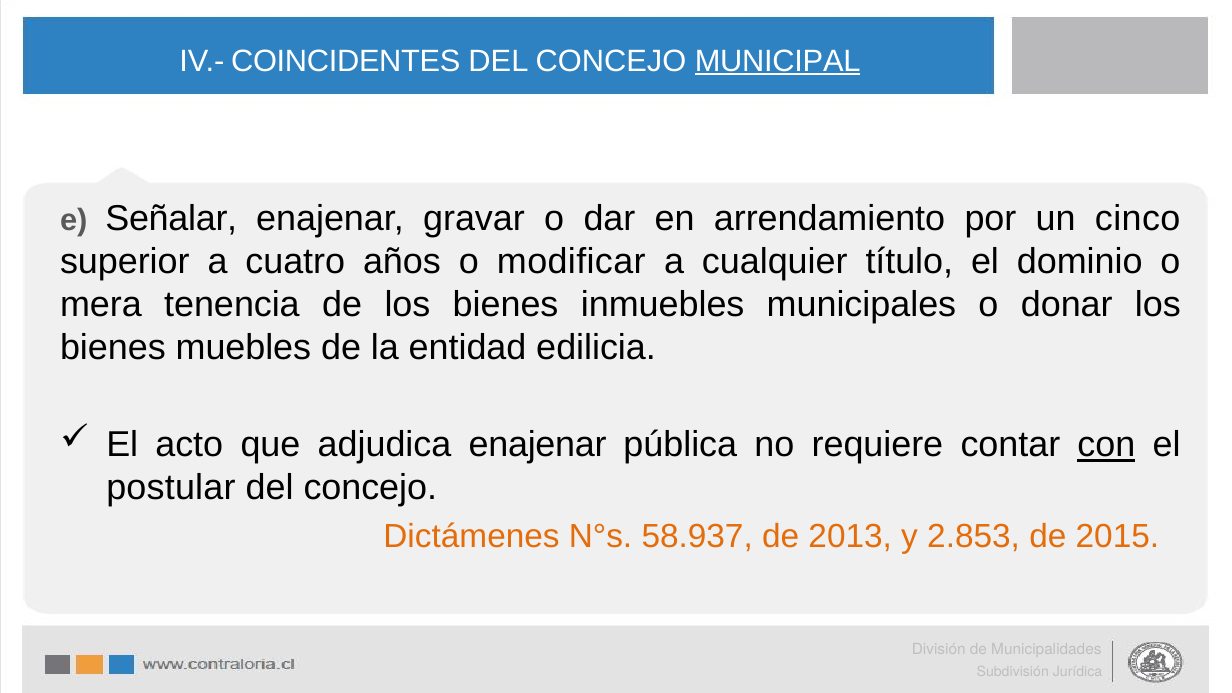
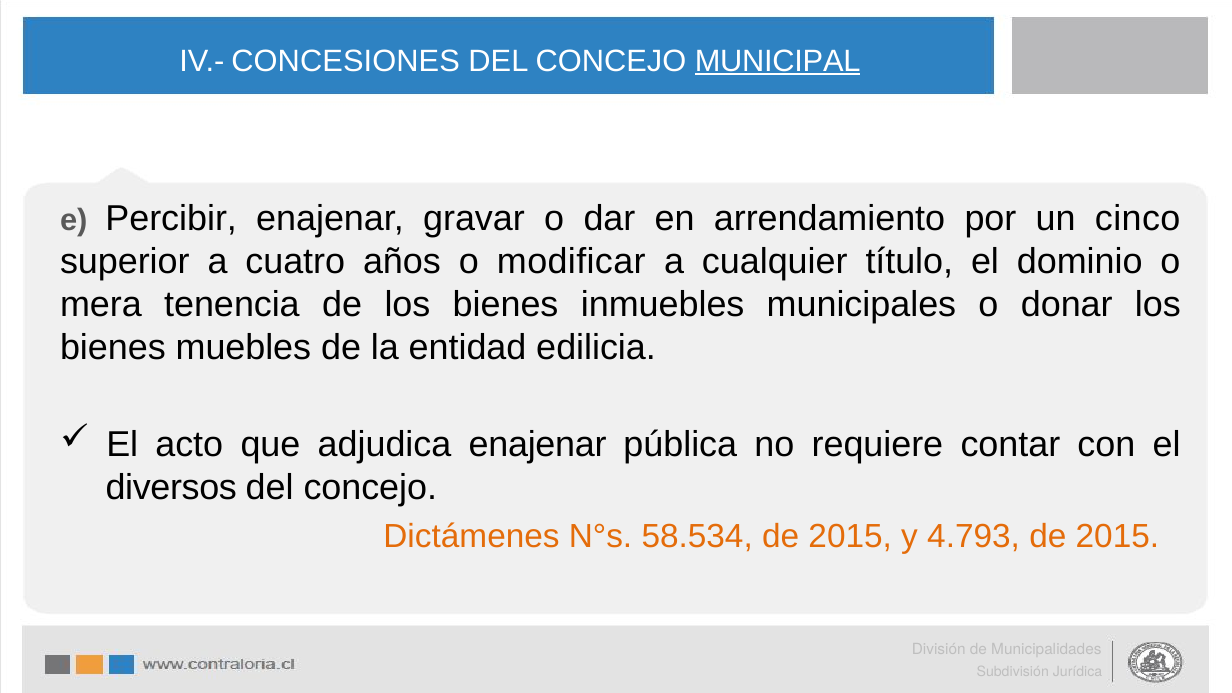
COINCIDENTES: COINCIDENTES -> CONCESIONES
Señalar: Señalar -> Percibir
con underline: present -> none
postular: postular -> diversos
58.937: 58.937 -> 58.534
2013 at (850, 536): 2013 -> 2015
2.853: 2.853 -> 4.793
